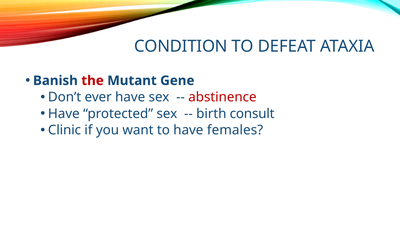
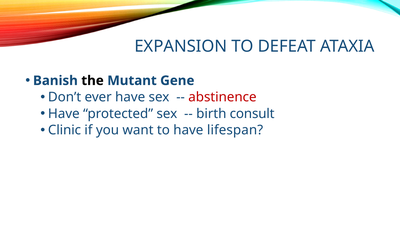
CONDITION: CONDITION -> EXPANSION
the colour: red -> black
females: females -> lifespan
